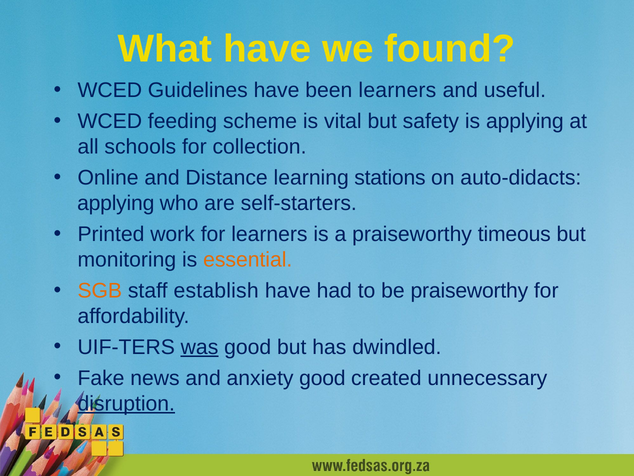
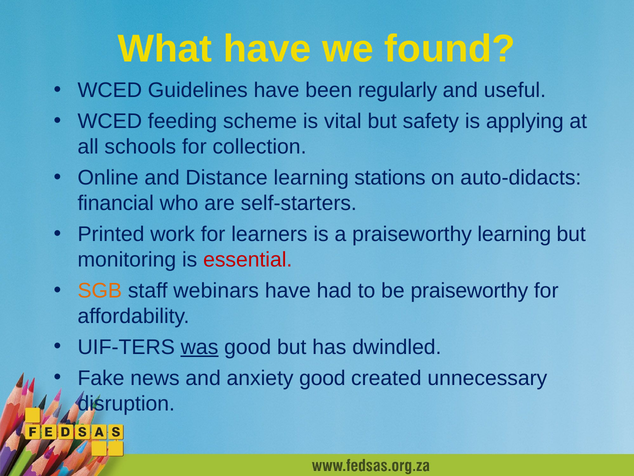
been learners: learners -> regularly
applying at (116, 203): applying -> financial
praiseworthy timeous: timeous -> learning
essential colour: orange -> red
establish: establish -> webinars
disruption underline: present -> none
